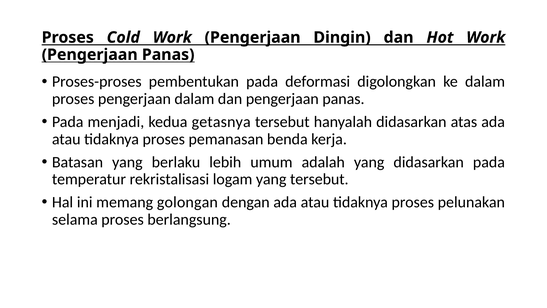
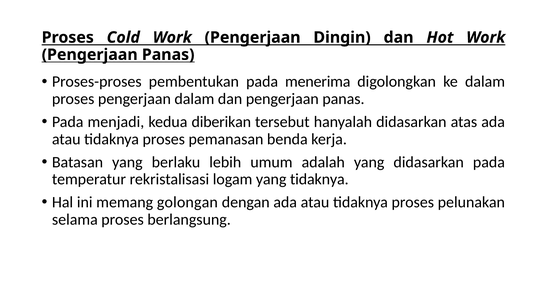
deformasi: deformasi -> menerima
getasnya: getasnya -> diberikan
yang tersebut: tersebut -> tidaknya
